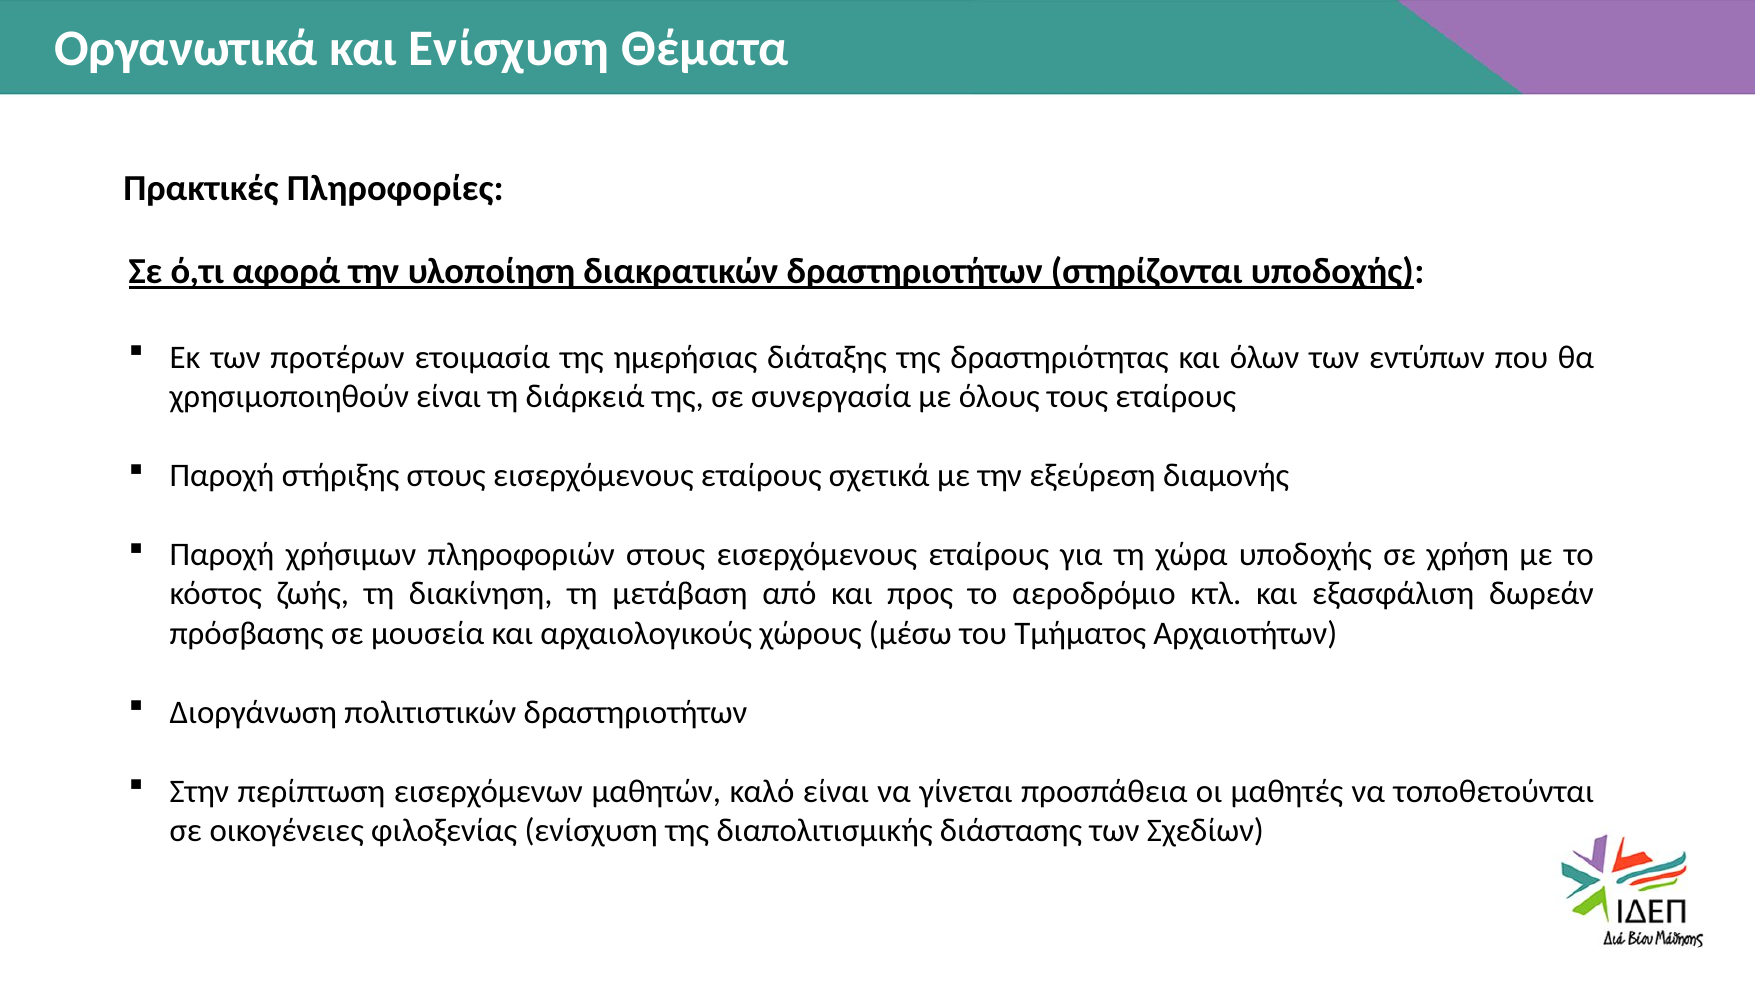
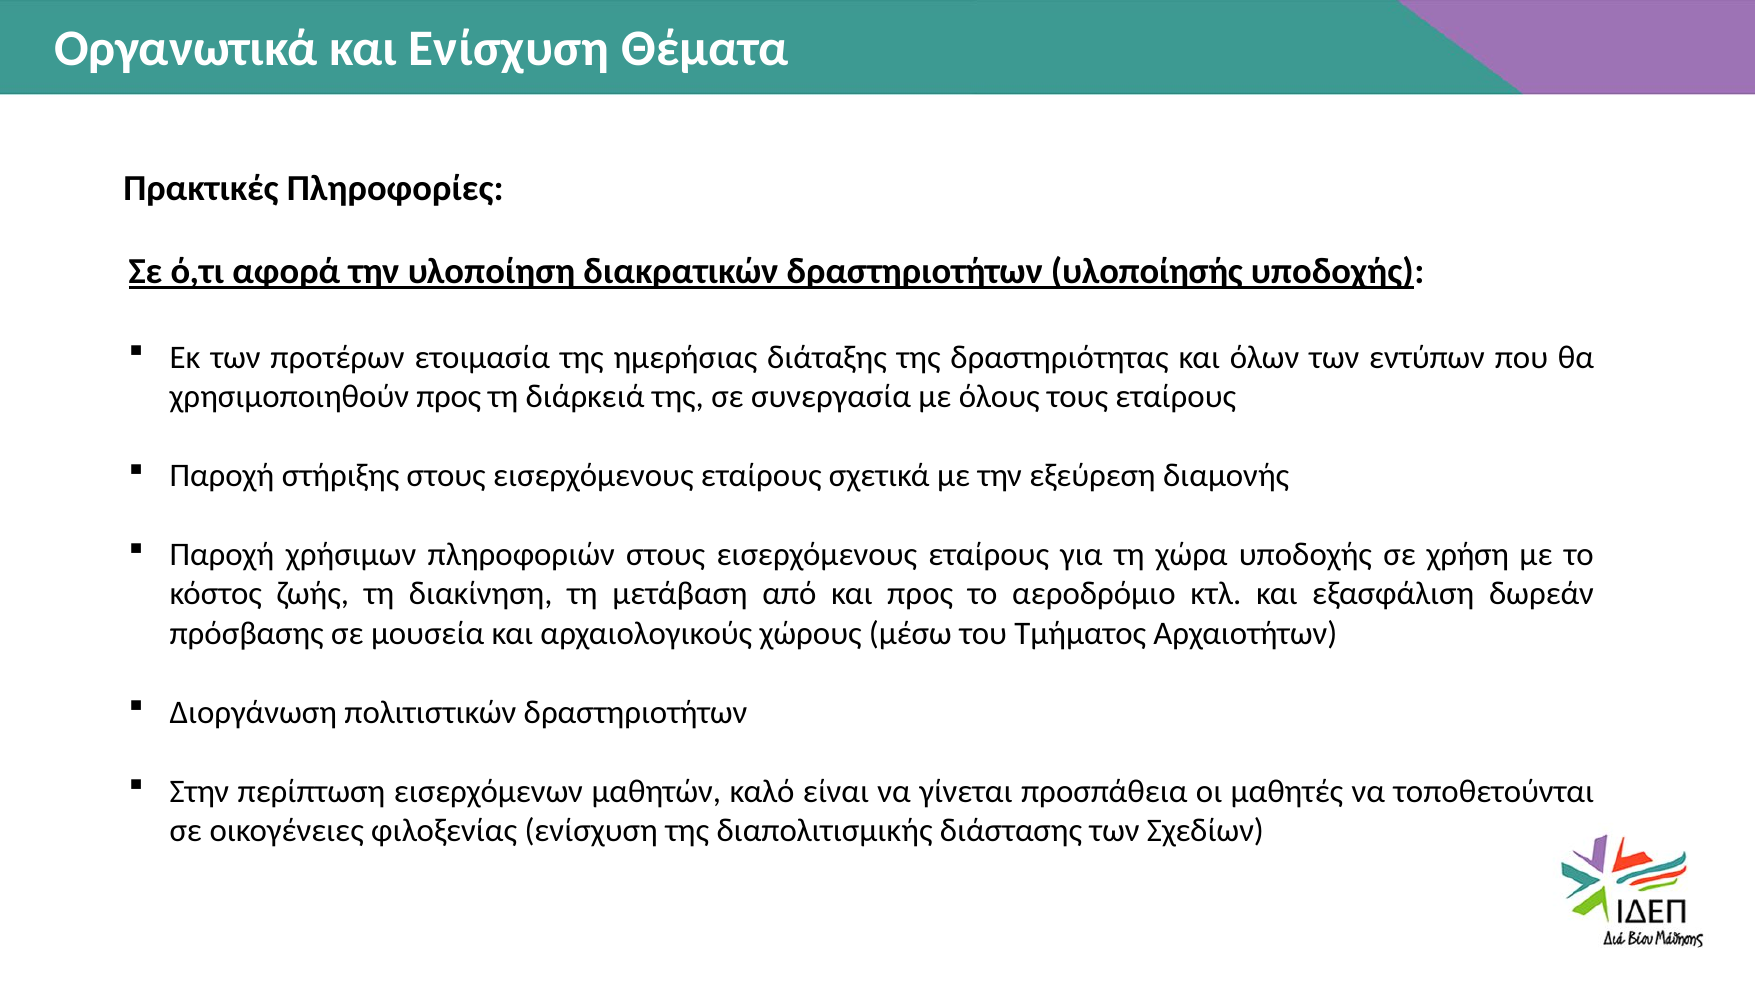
στηρίζονται: στηρίζονται -> υλοποίησής
χρησιμοποιηθούν είναι: είναι -> προς
